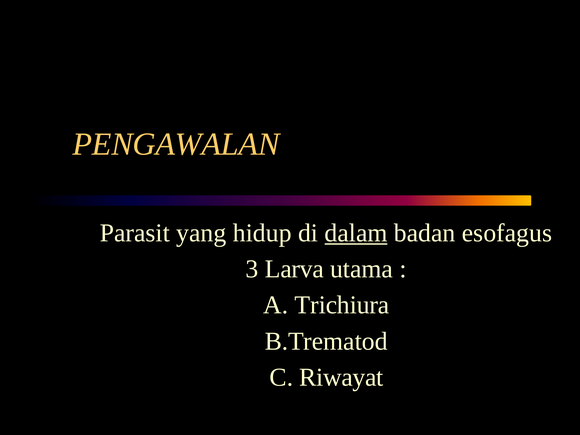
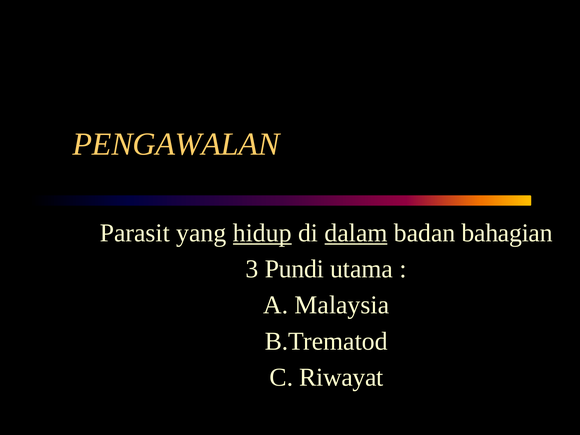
hidup underline: none -> present
esofagus: esofagus -> bahagian
Larva: Larva -> Pundi
Trichiura: Trichiura -> Malaysia
